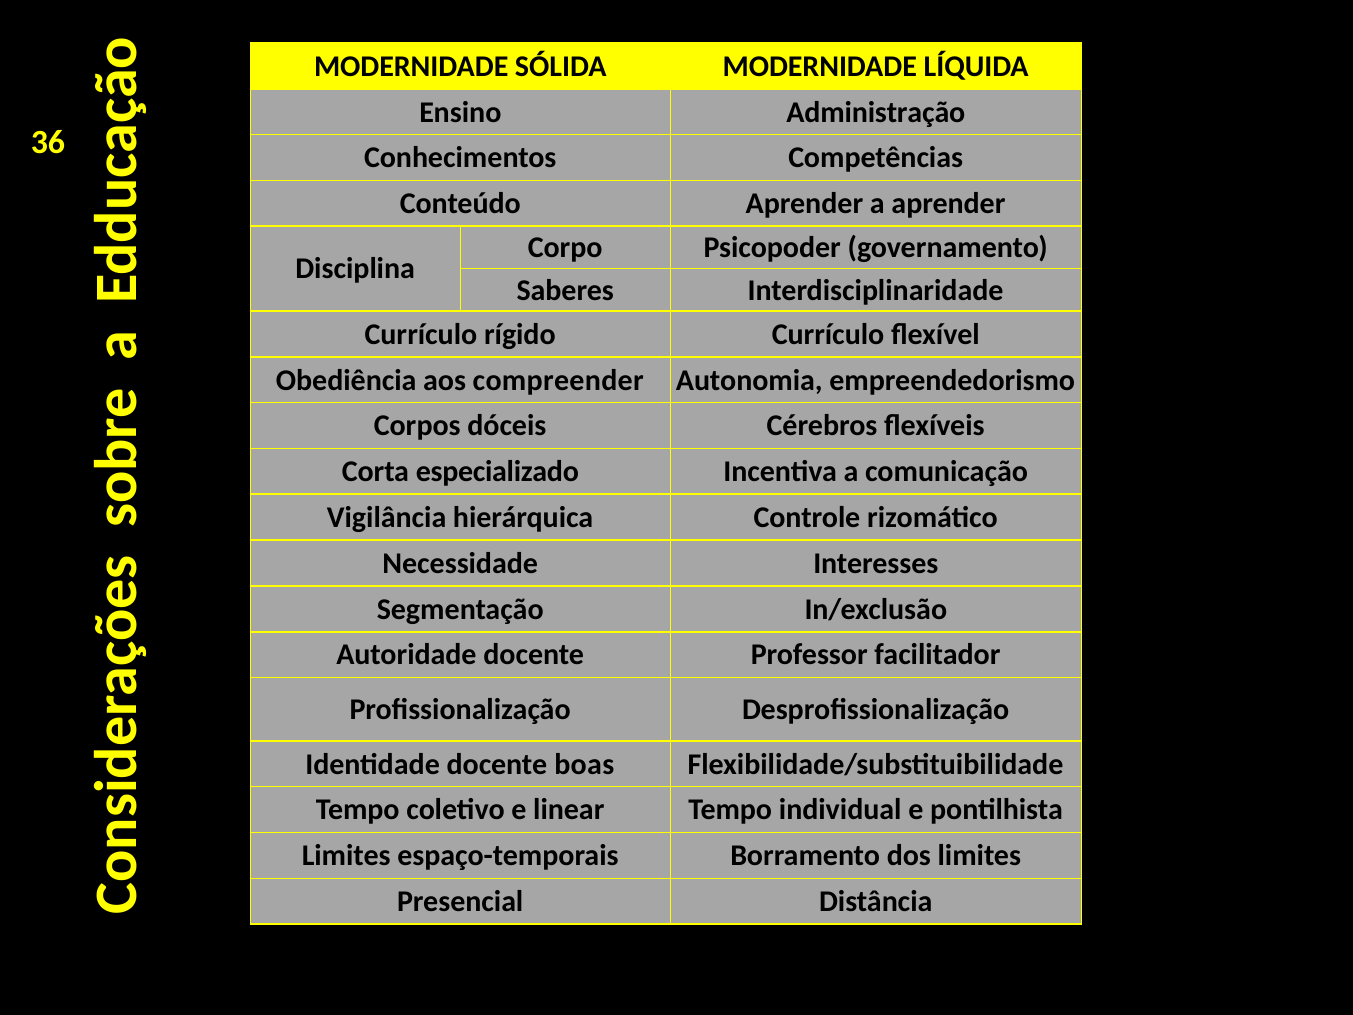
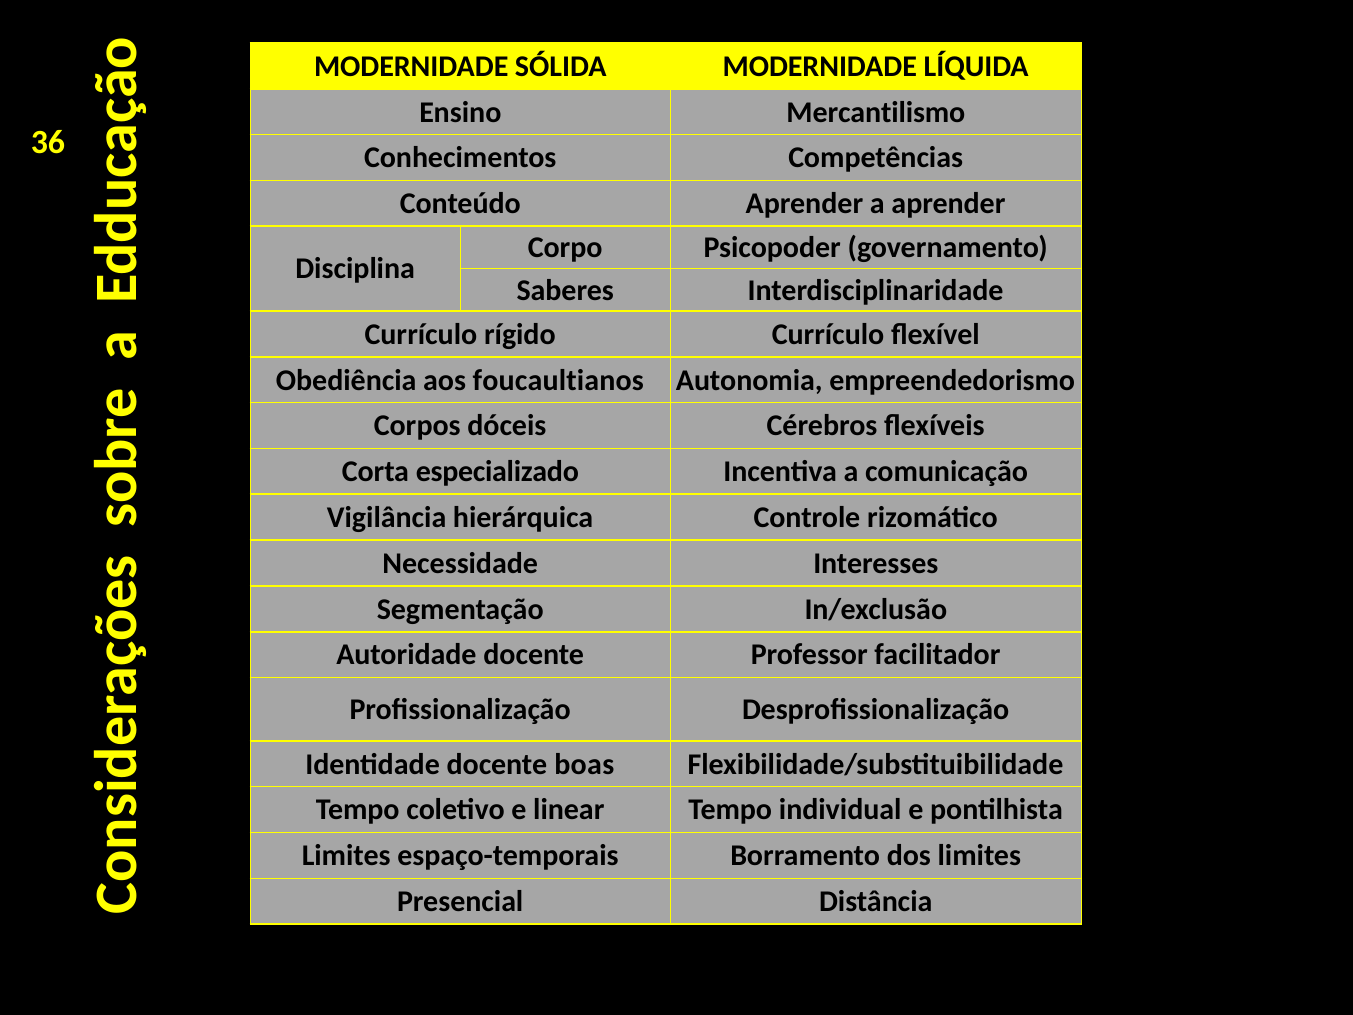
Administração: Administração -> Mercantilismo
compreender: compreender -> foucaultianos
